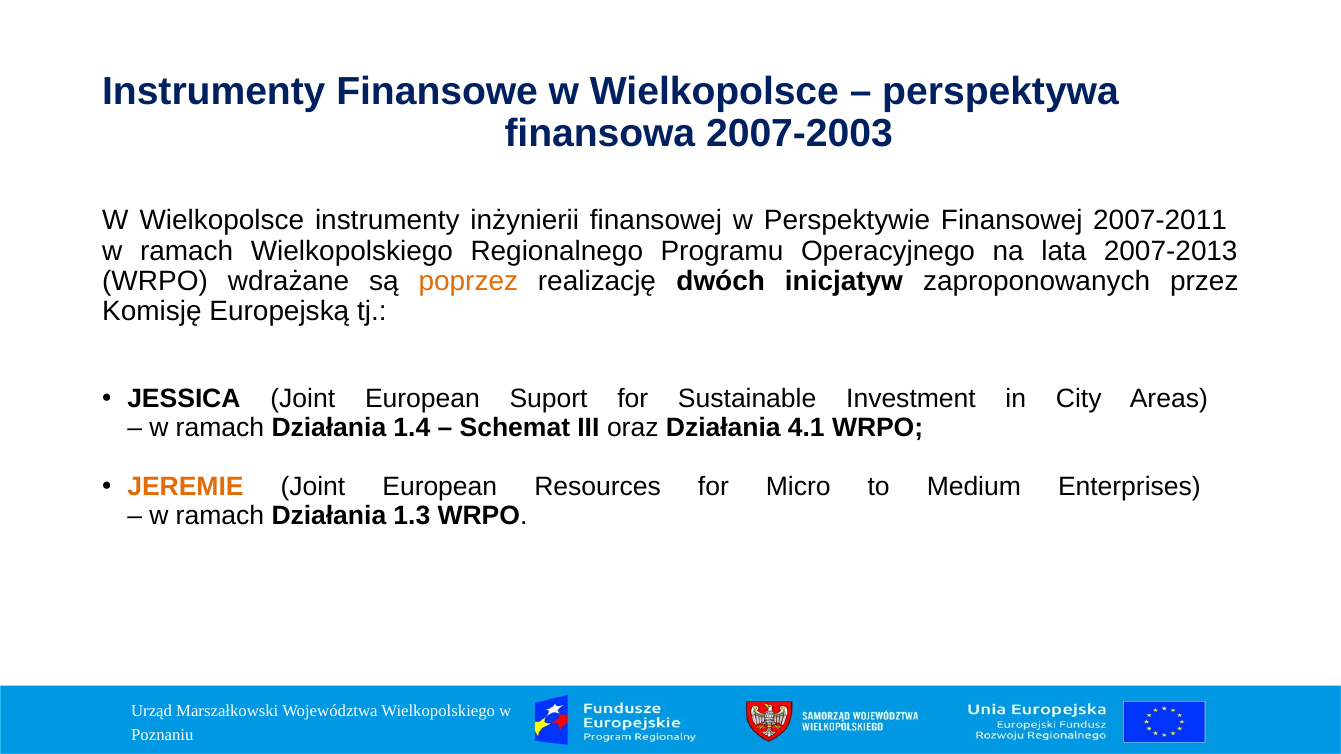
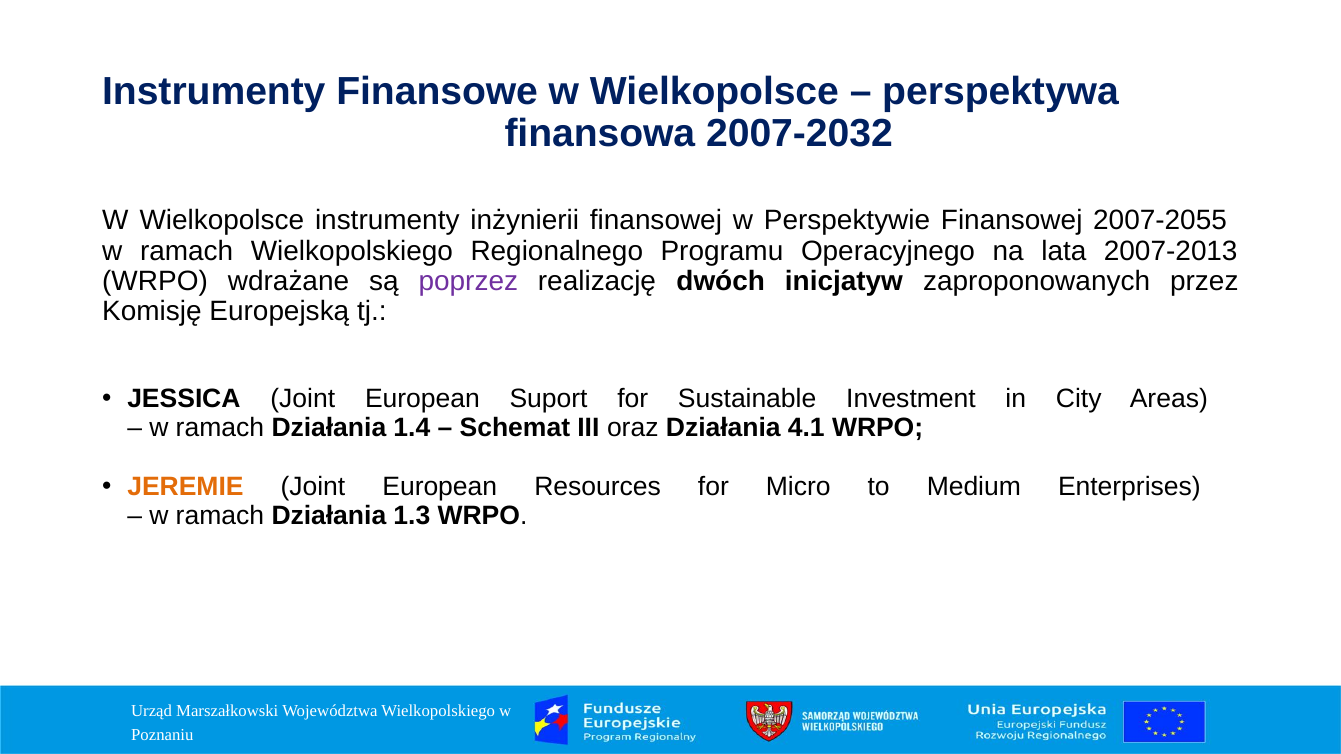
2007-2003: 2007-2003 -> 2007-2032
2007-2011: 2007-2011 -> 2007-2055
poprzez colour: orange -> purple
